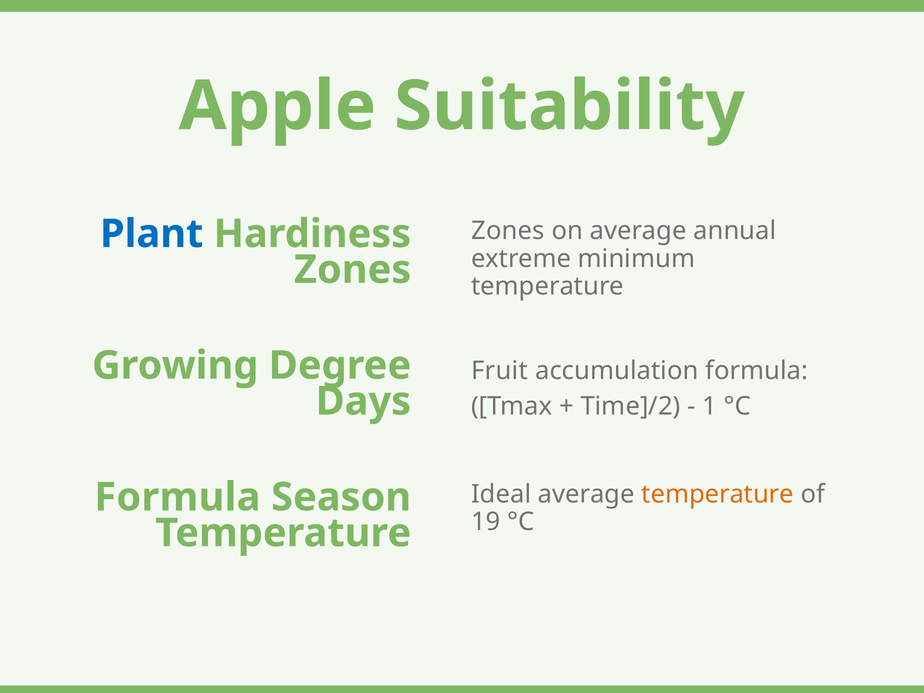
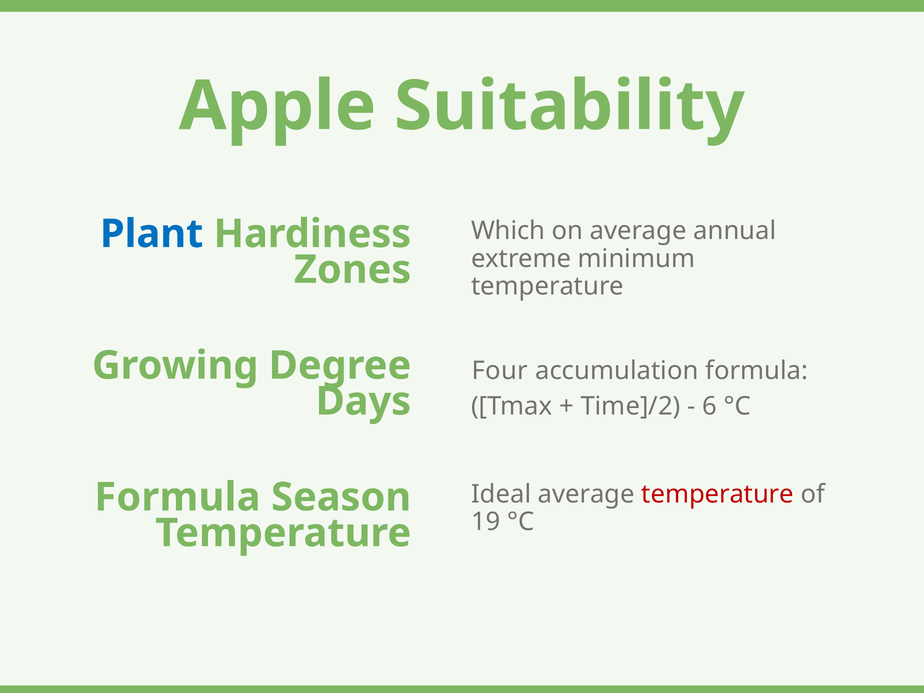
Zones at (508, 231): Zones -> Which
Fruit: Fruit -> Four
1: 1 -> 6
temperature at (718, 494) colour: orange -> red
